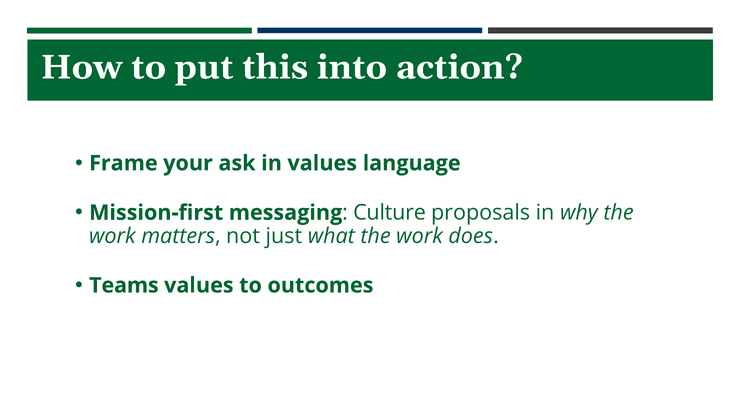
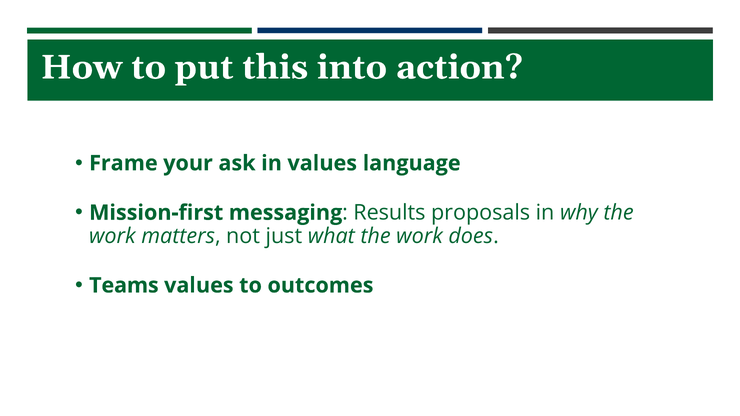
Culture: Culture -> Results
